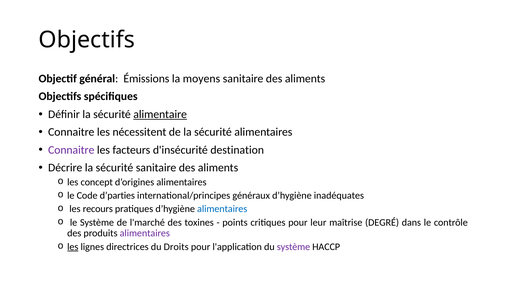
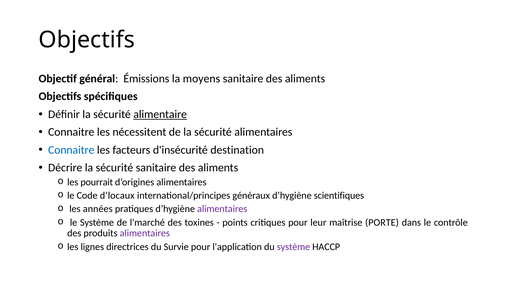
Connaitre at (71, 150) colour: purple -> blue
concept: concept -> pourrait
d’parties: d’parties -> d’locaux
inadéquates: inadéquates -> scientifiques
recours: recours -> années
alimentaires at (222, 209) colour: blue -> purple
DEGRÉ: DEGRÉ -> PORTE
les at (73, 247) underline: present -> none
Droits: Droits -> Survie
